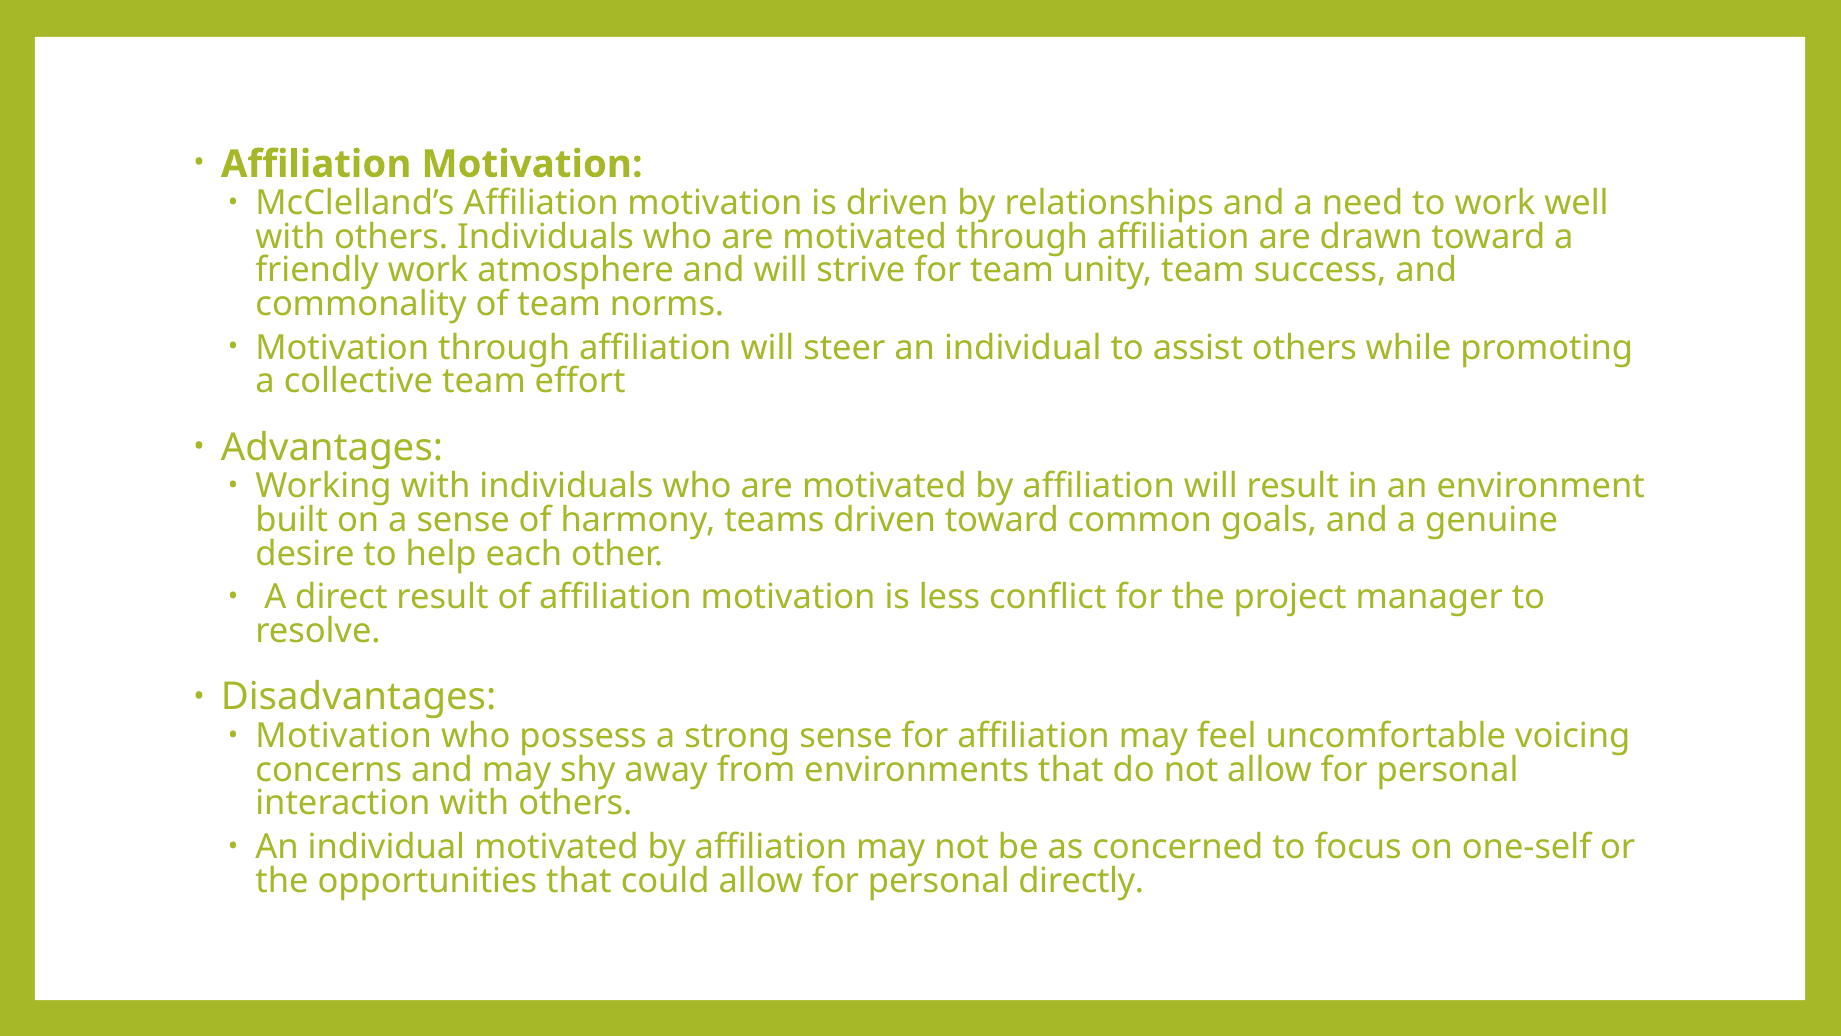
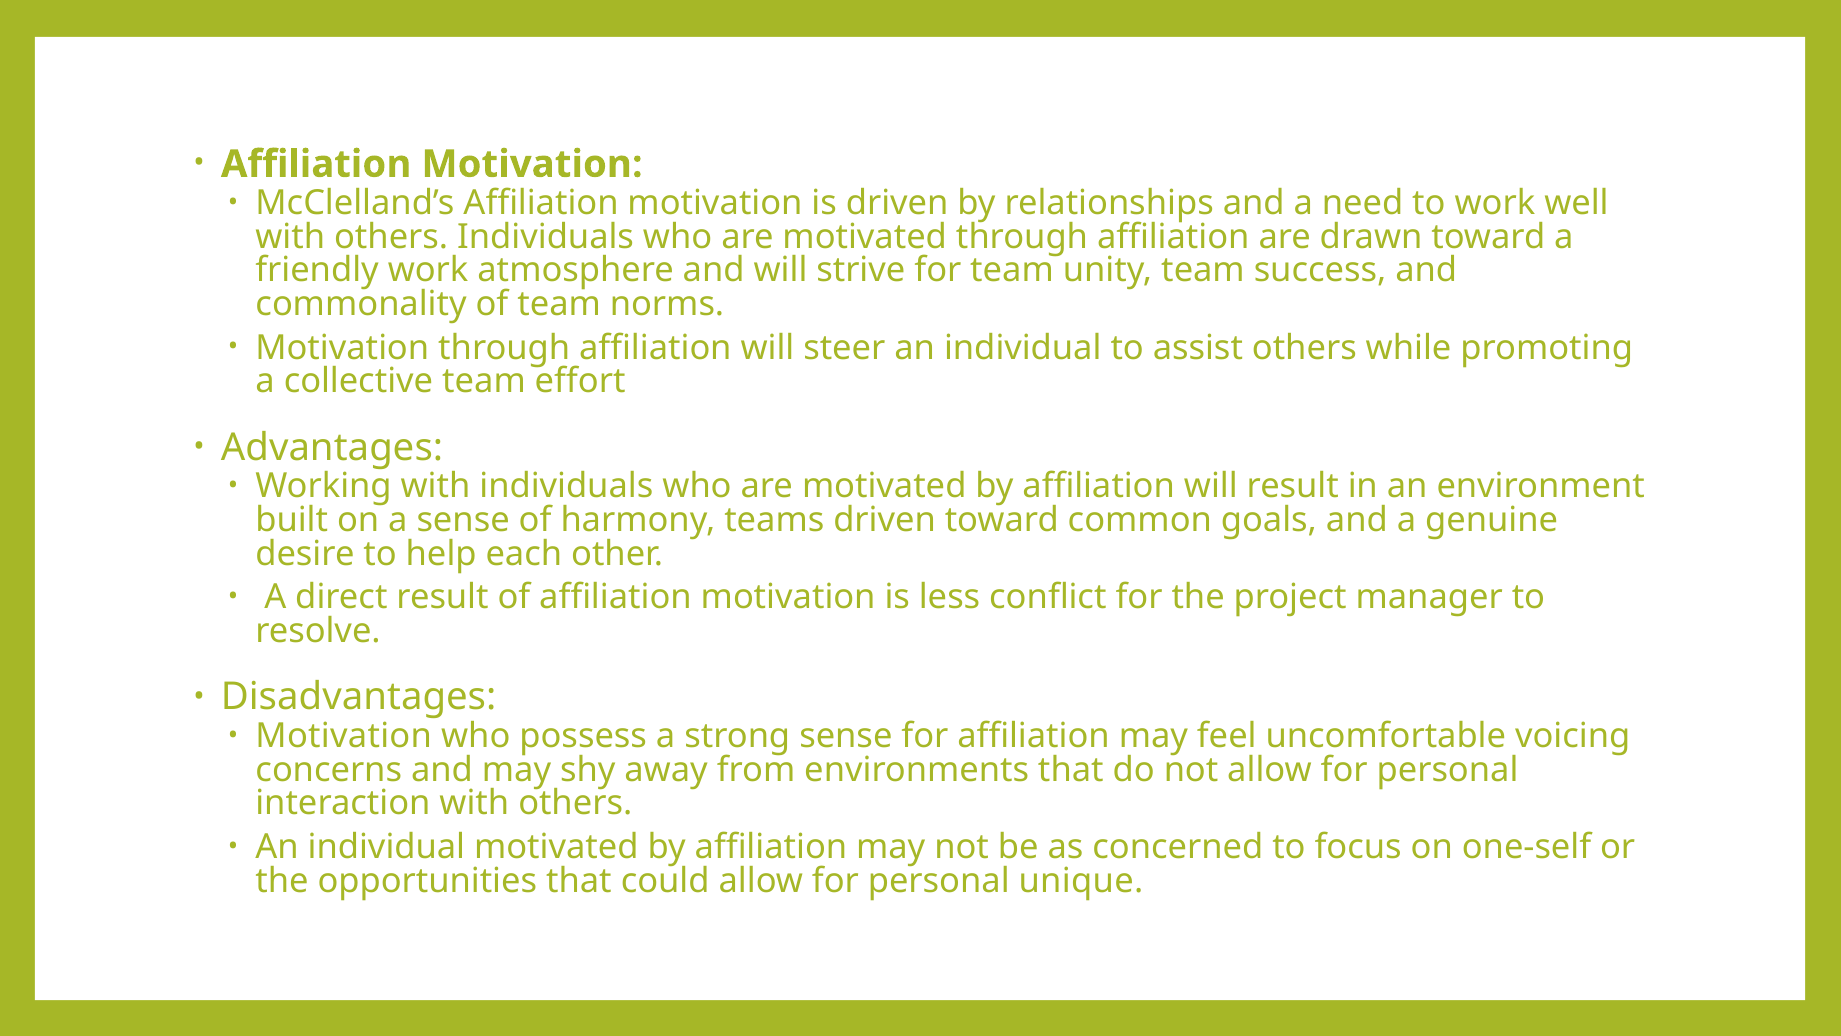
directly: directly -> unique
